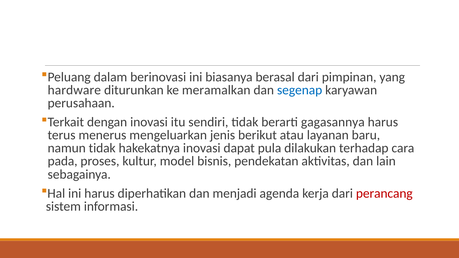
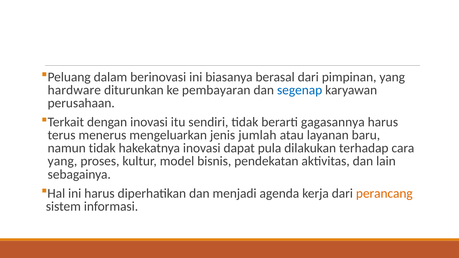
meramalkan: meramalkan -> pembayaran
berikut: berikut -> jumlah
pada at (63, 161): pada -> yang
perancang colour: red -> orange
